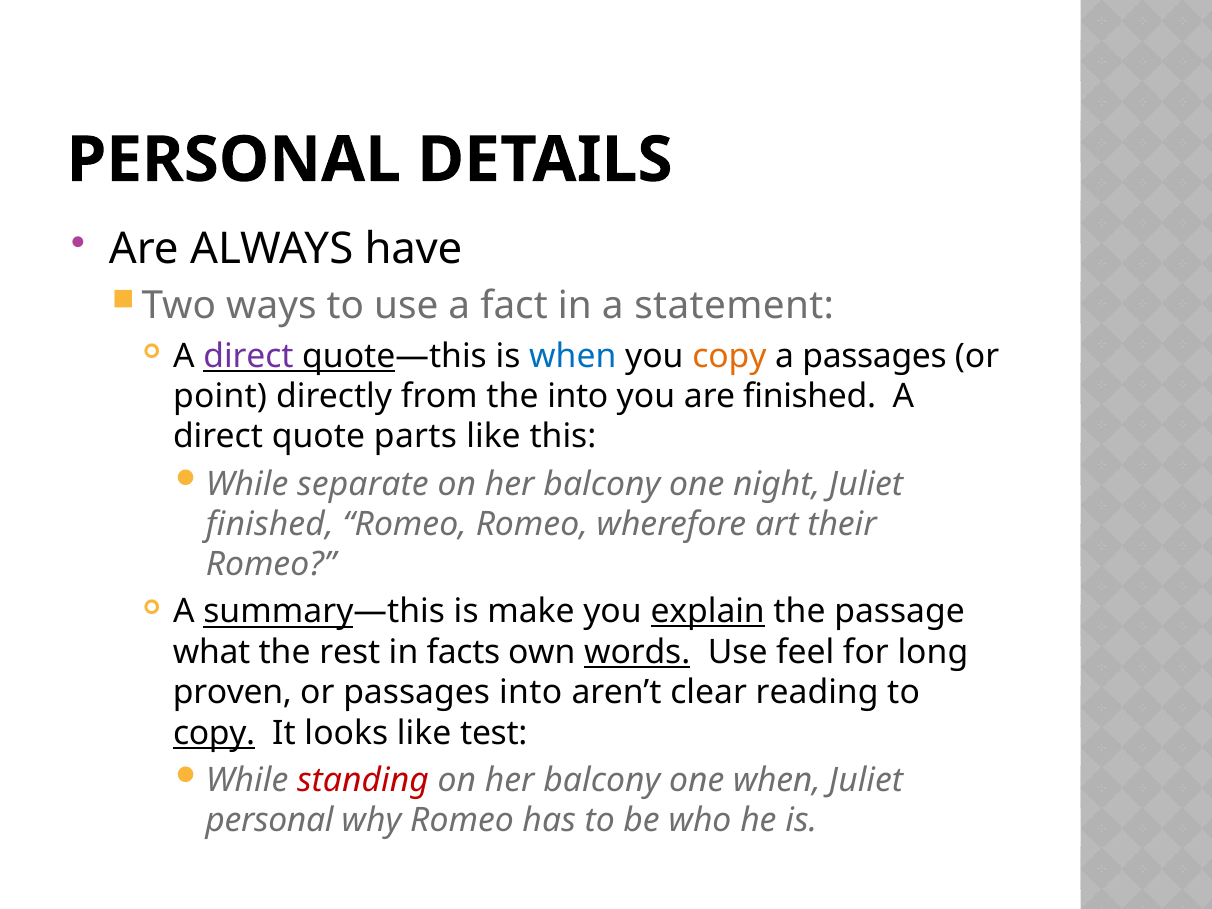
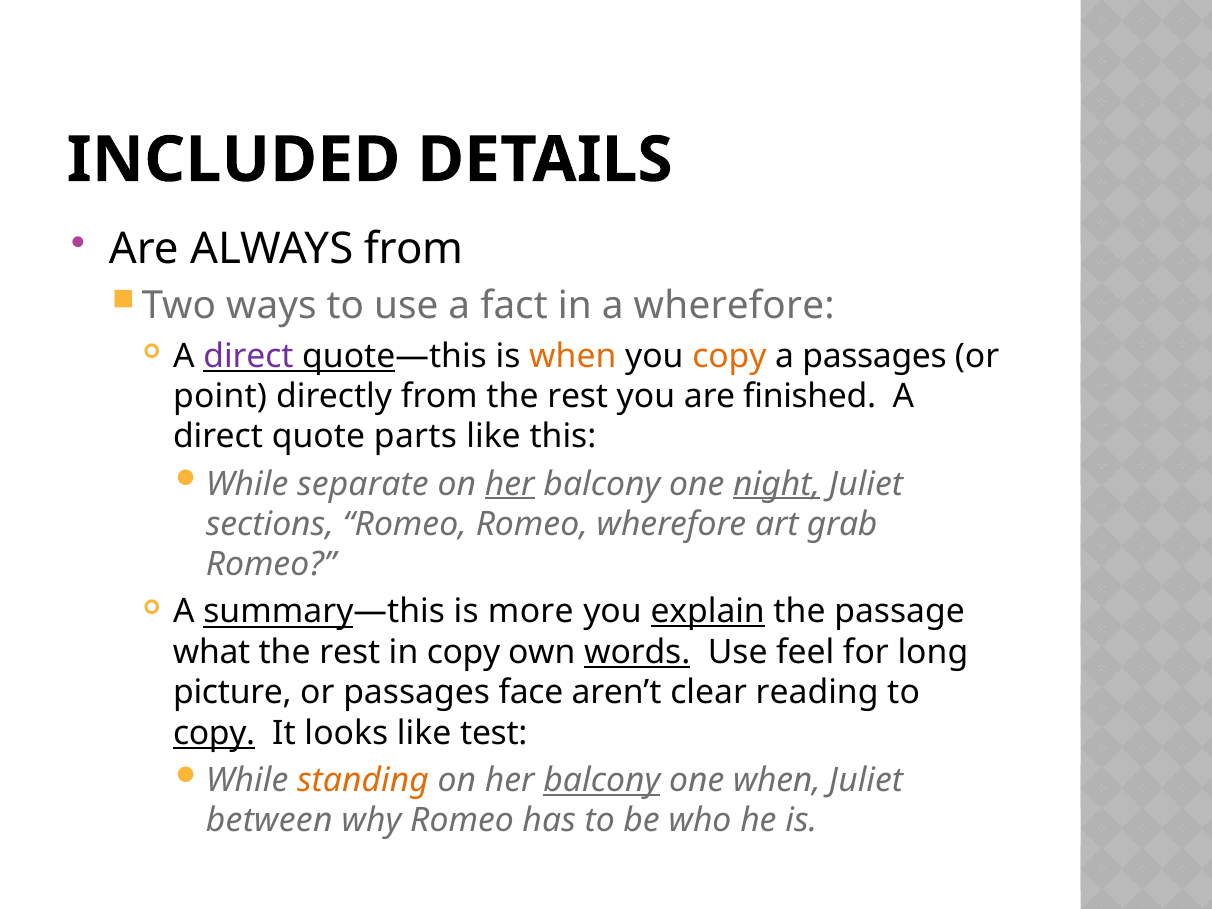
PERSONAL at (234, 160): PERSONAL -> INCLUDED
ALWAYS have: have -> from
a statement: statement -> wherefore
when at (573, 356) colour: blue -> orange
from the into: into -> rest
her at (510, 484) underline: none -> present
night underline: none -> present
finished at (270, 524): finished -> sections
their: their -> grab
make: make -> more
in facts: facts -> copy
proven: proven -> picture
passages into: into -> face
standing colour: red -> orange
balcony at (602, 780) underline: none -> present
personal at (270, 821): personal -> between
